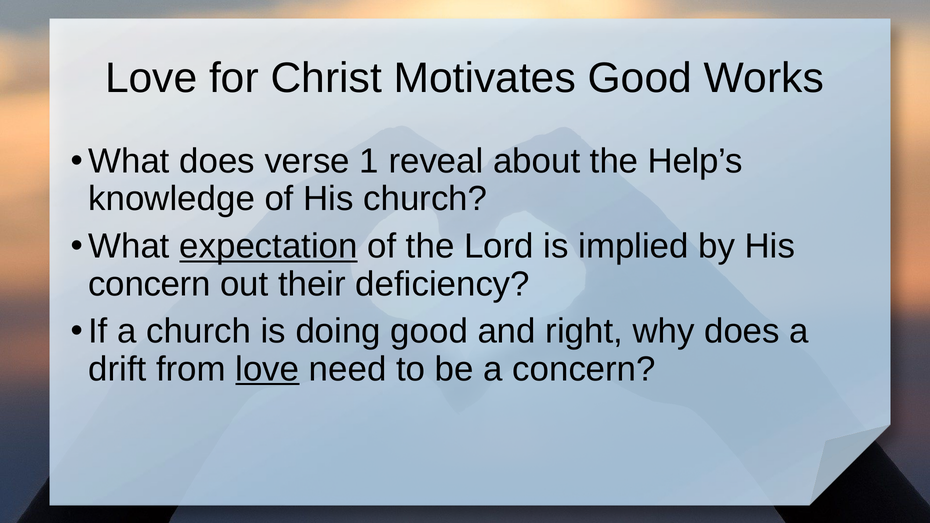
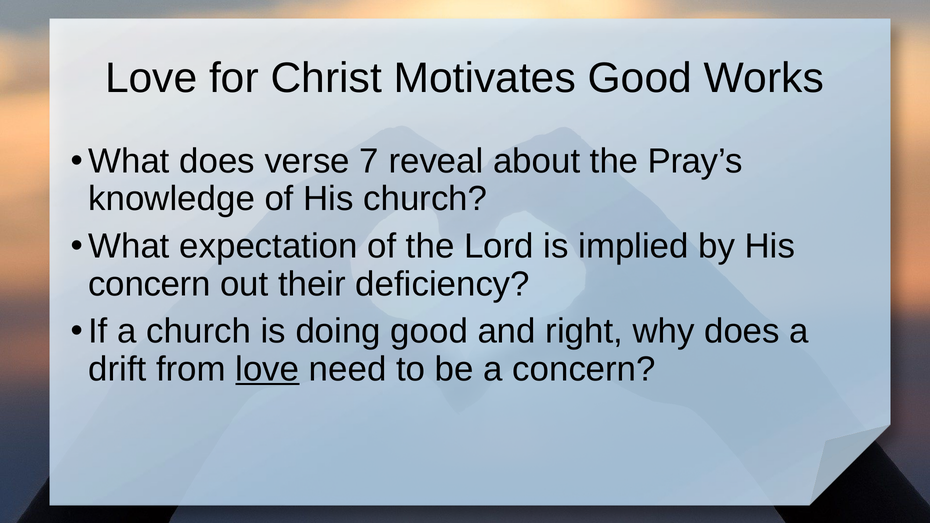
1: 1 -> 7
Help’s: Help’s -> Pray’s
expectation underline: present -> none
